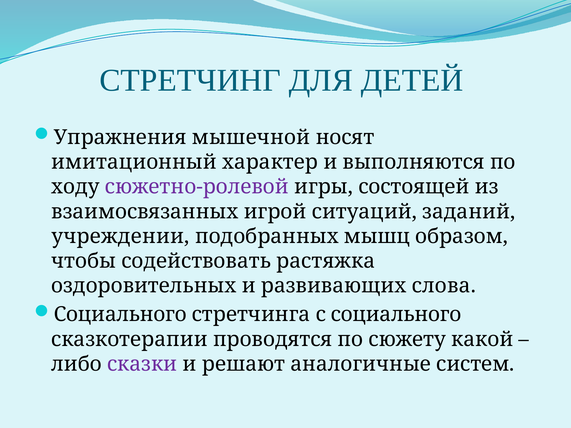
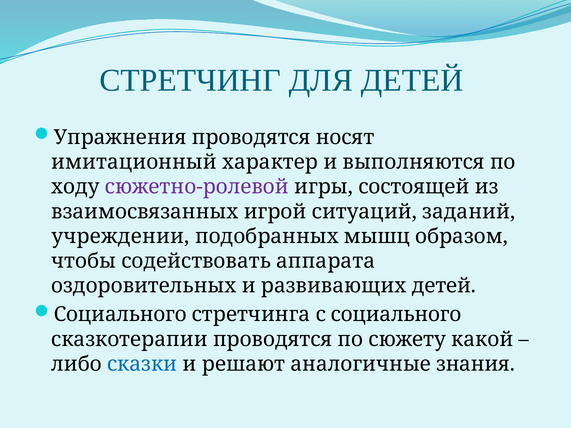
Упражнения мышечной: мышечной -> проводятся
растяжка: растяжка -> аппарата
развивающих слова: слова -> детей
сказки colour: purple -> blue
систем: систем -> знания
